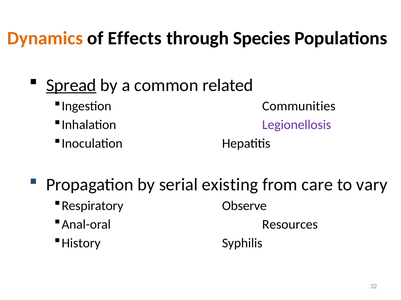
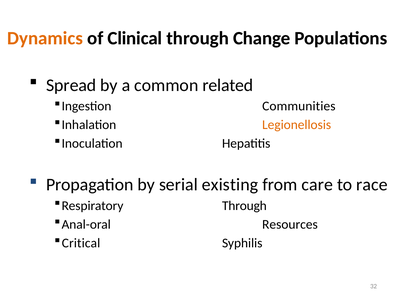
Effects: Effects -> Clinical
Species: Species -> Change
Spread underline: present -> none
Legionellosis colour: purple -> orange
vary: vary -> race
Respiratory Observe: Observe -> Through
History: History -> Critical
